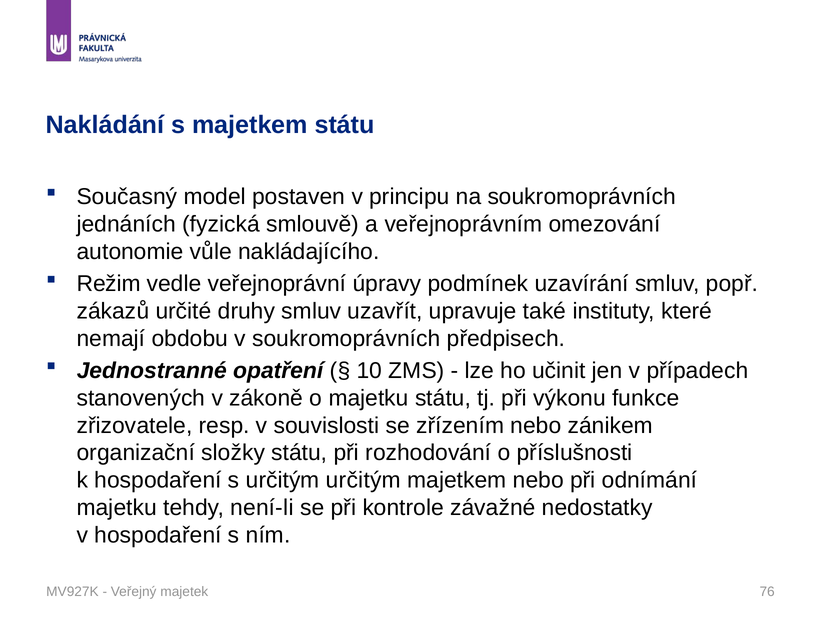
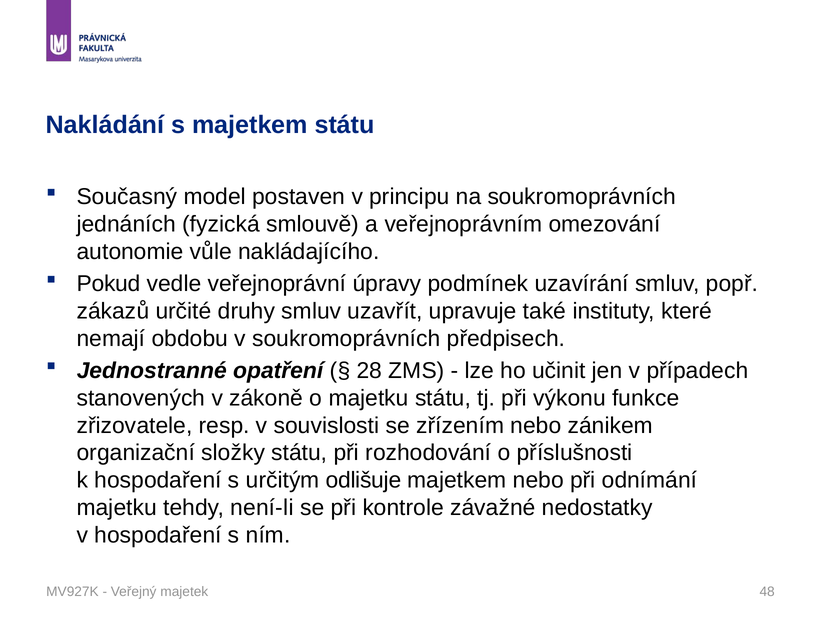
Režim: Režim -> Pokud
10: 10 -> 28
určitým určitým: určitým -> odlišuje
76: 76 -> 48
